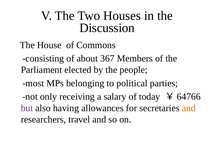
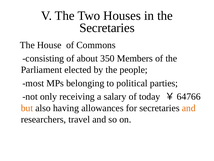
Discussion at (107, 28): Discussion -> Secretaries
367: 367 -> 350
but colour: purple -> orange
